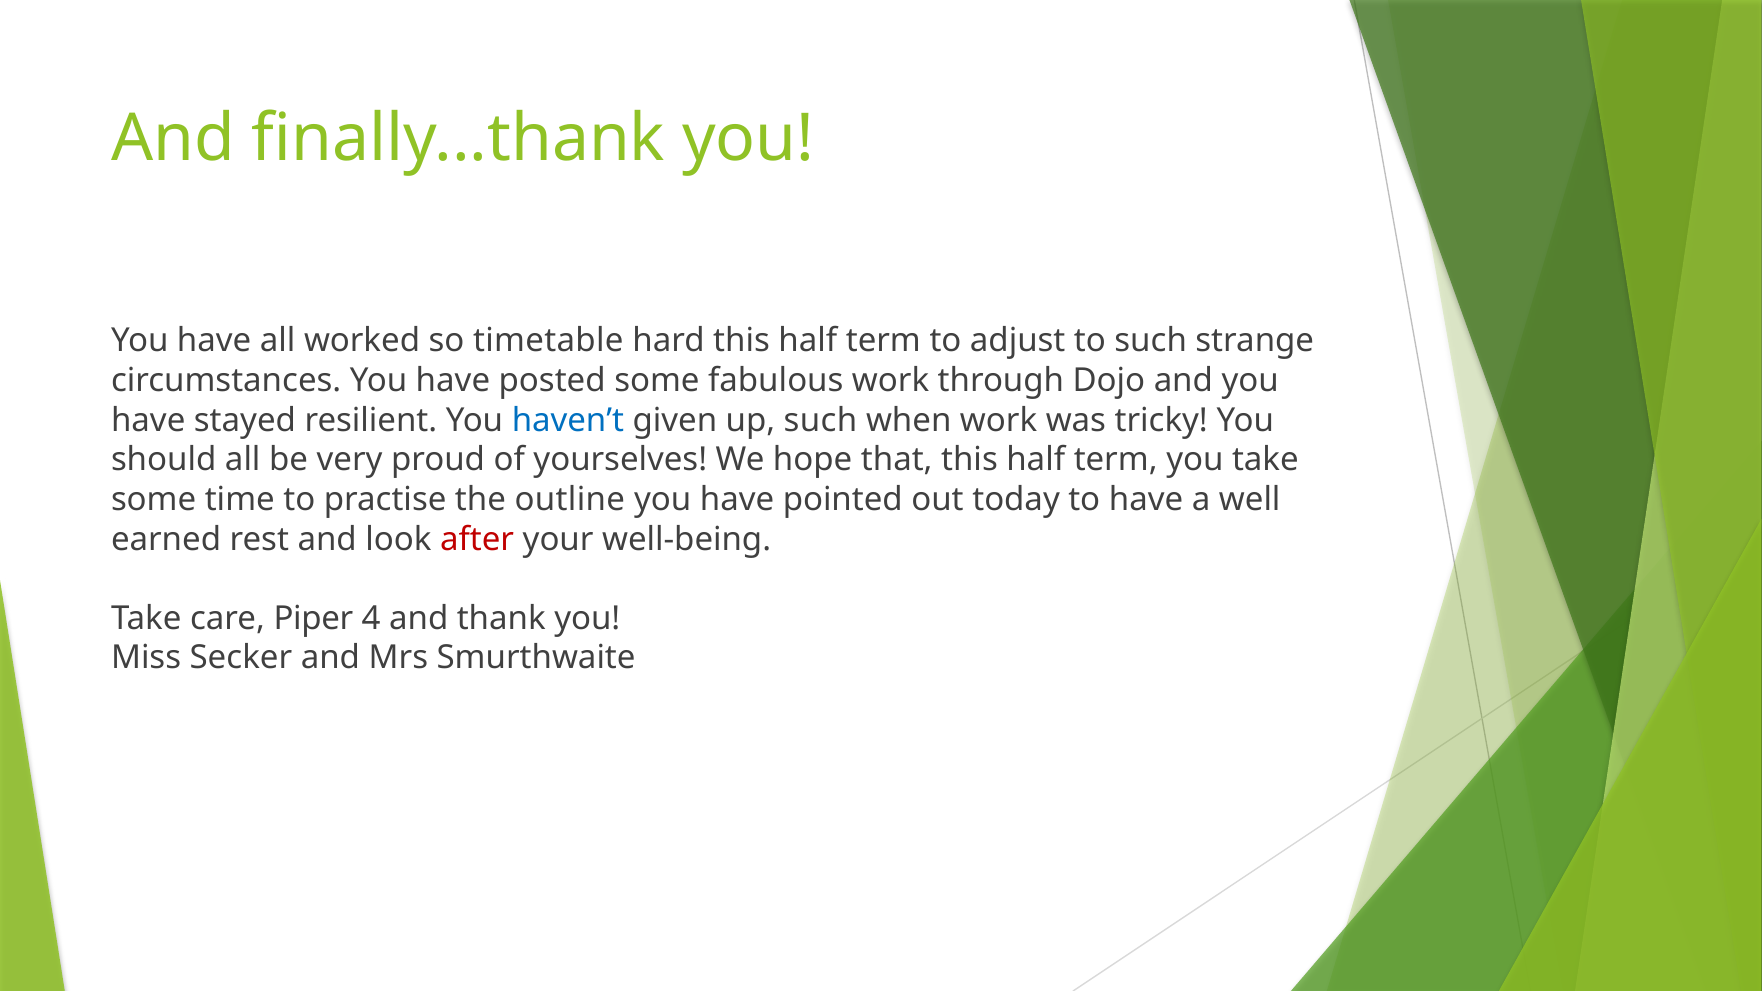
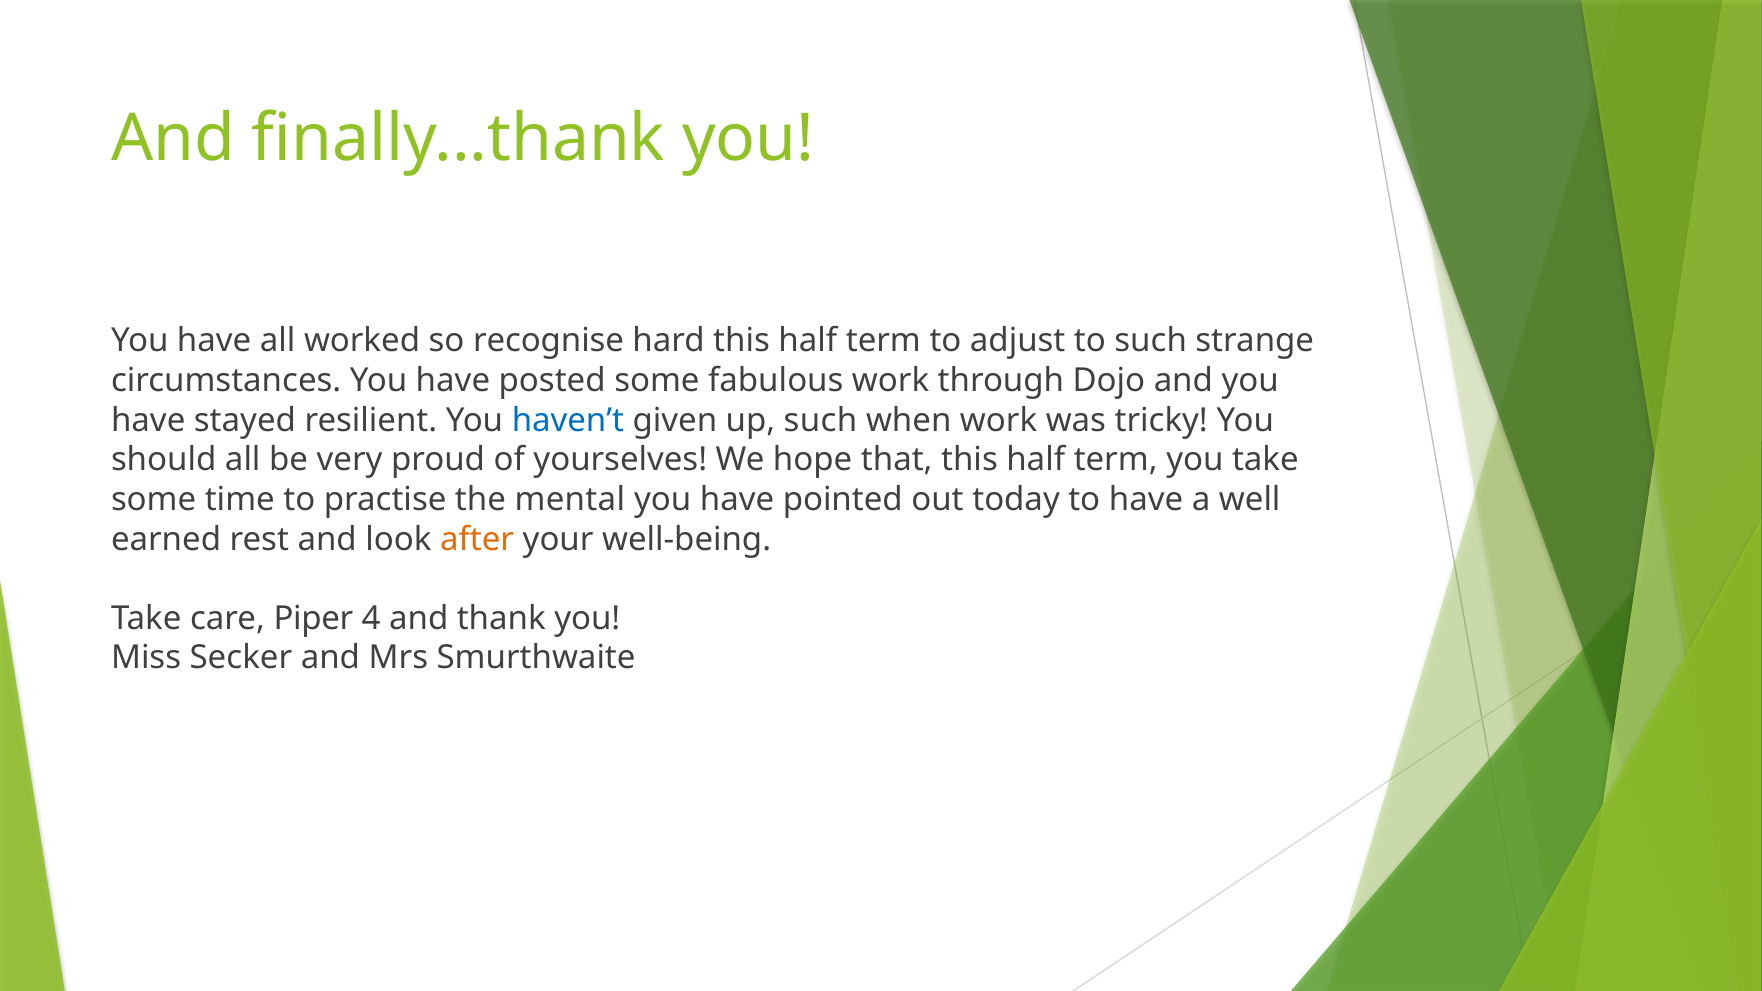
timetable: timetable -> recognise
outline: outline -> mental
after colour: red -> orange
